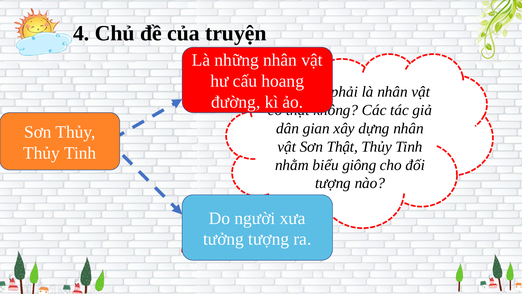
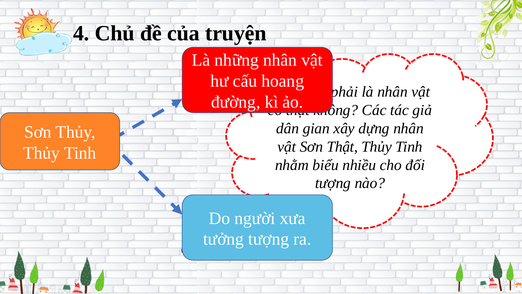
giông: giông -> nhiều
